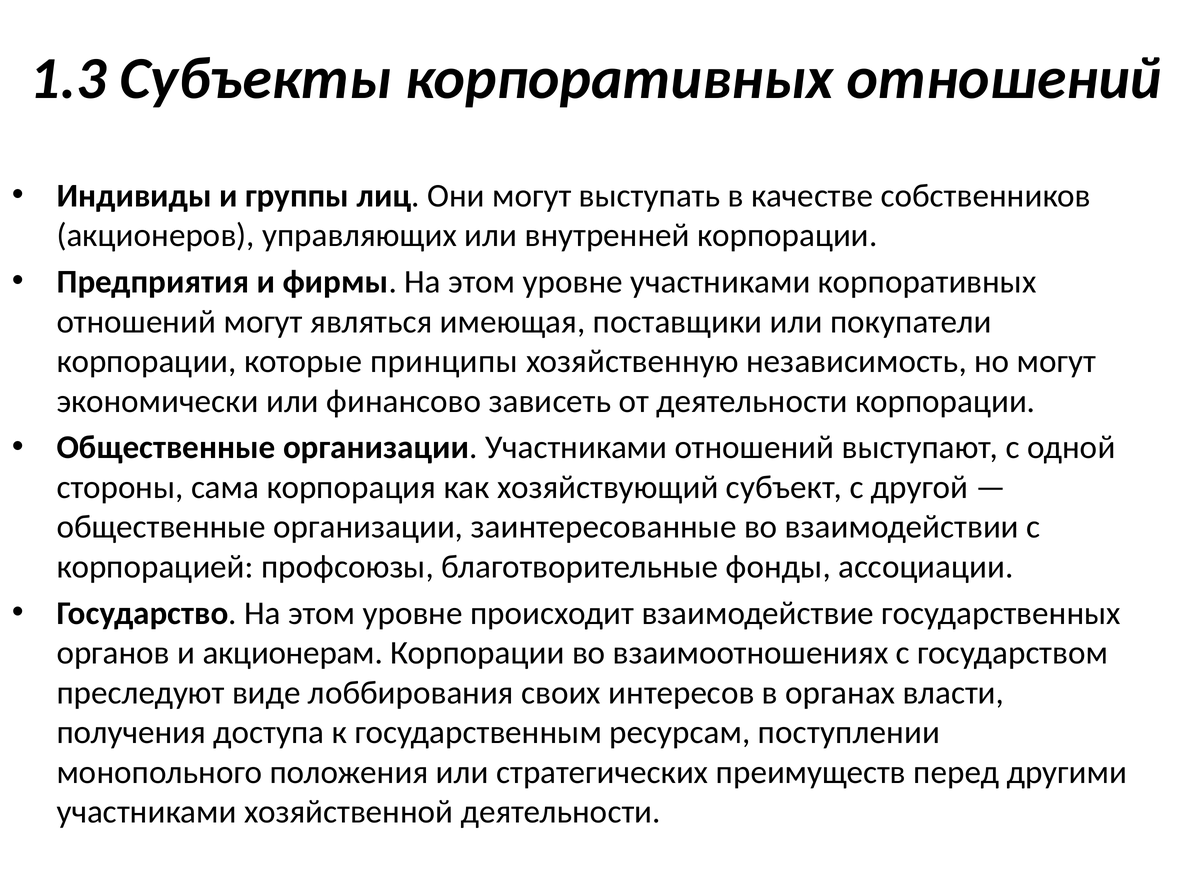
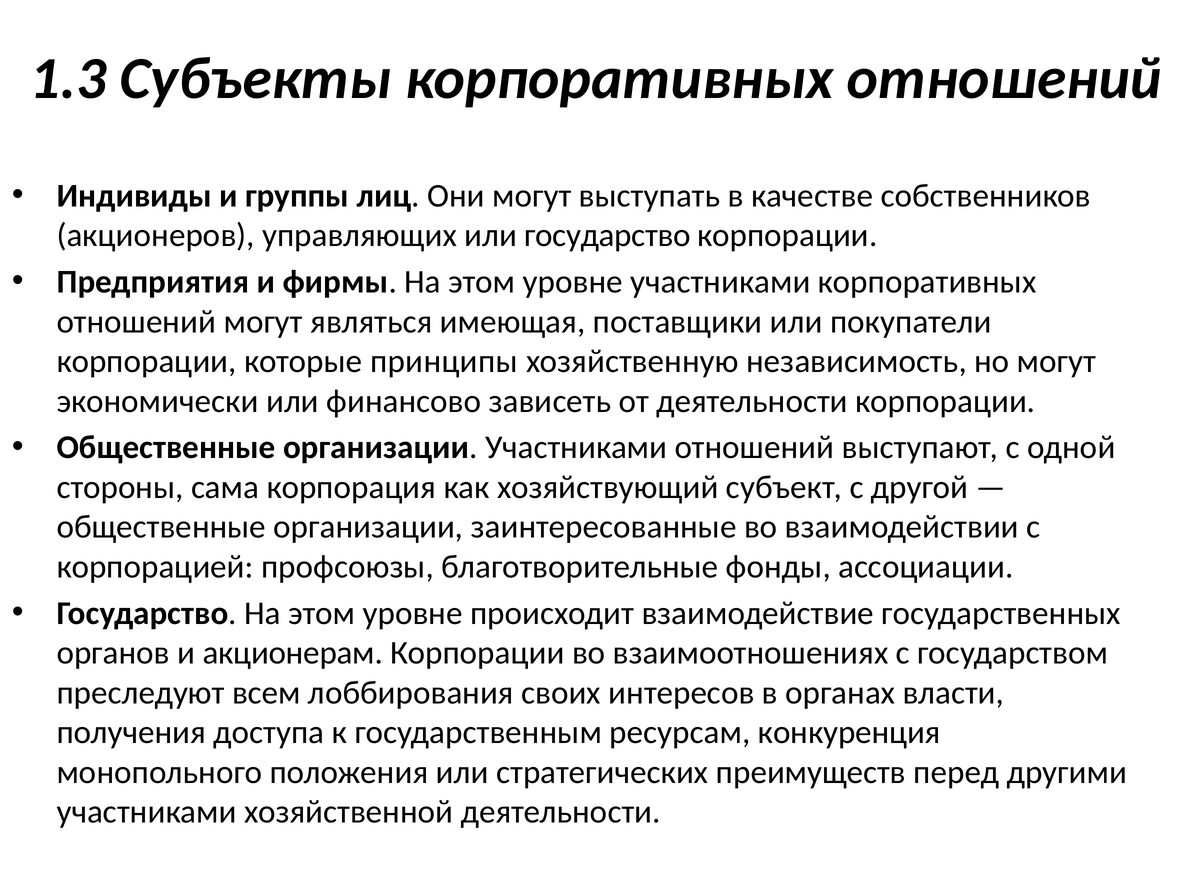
или внутренней: внутренней -> государство
виде: виде -> всем
поступлении: поступлении -> конкуренция
